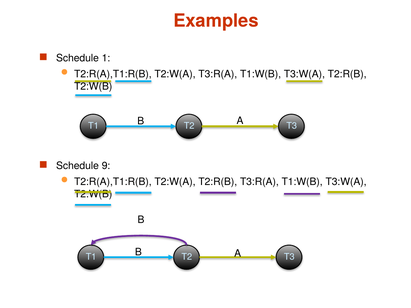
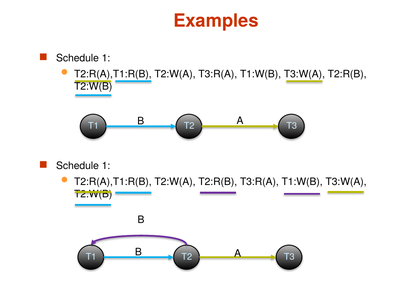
9 at (106, 166): 9 -> 1
